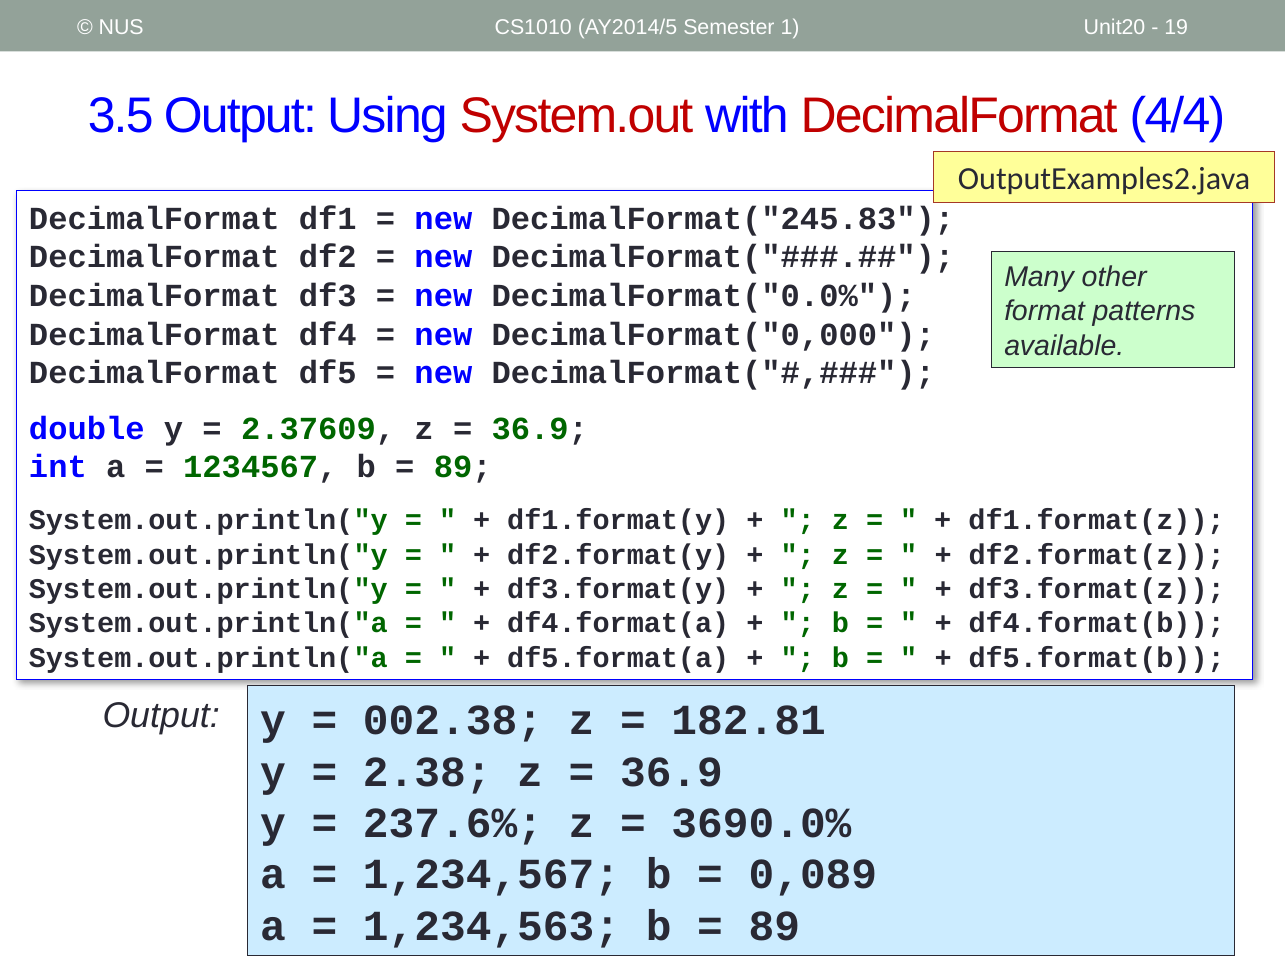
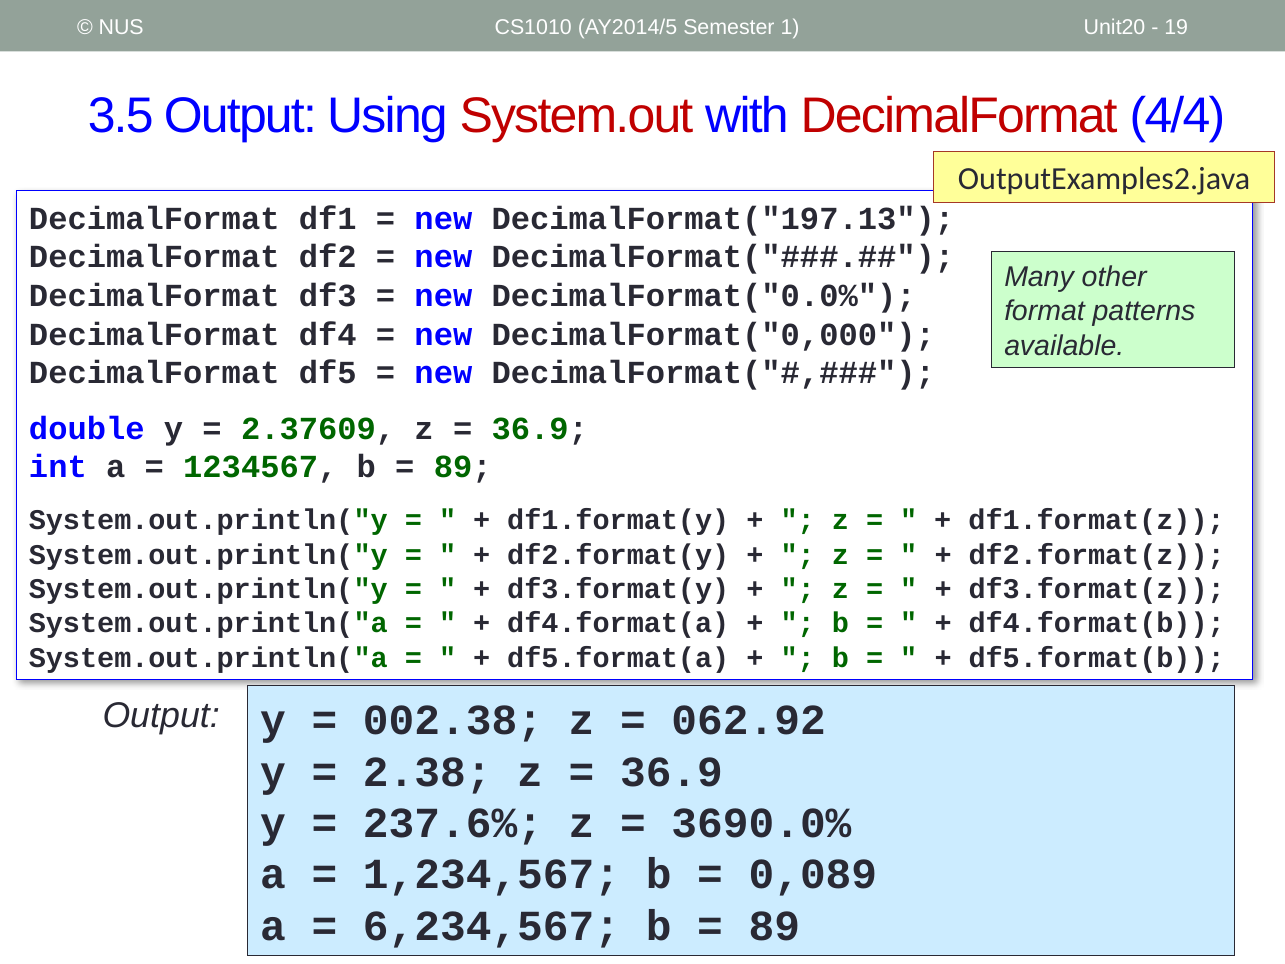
DecimalFormat("245.83: DecimalFormat("245.83 -> DecimalFormat("197.13
182.81: 182.81 -> 062.92
1,234,563: 1,234,563 -> 6,234,567
